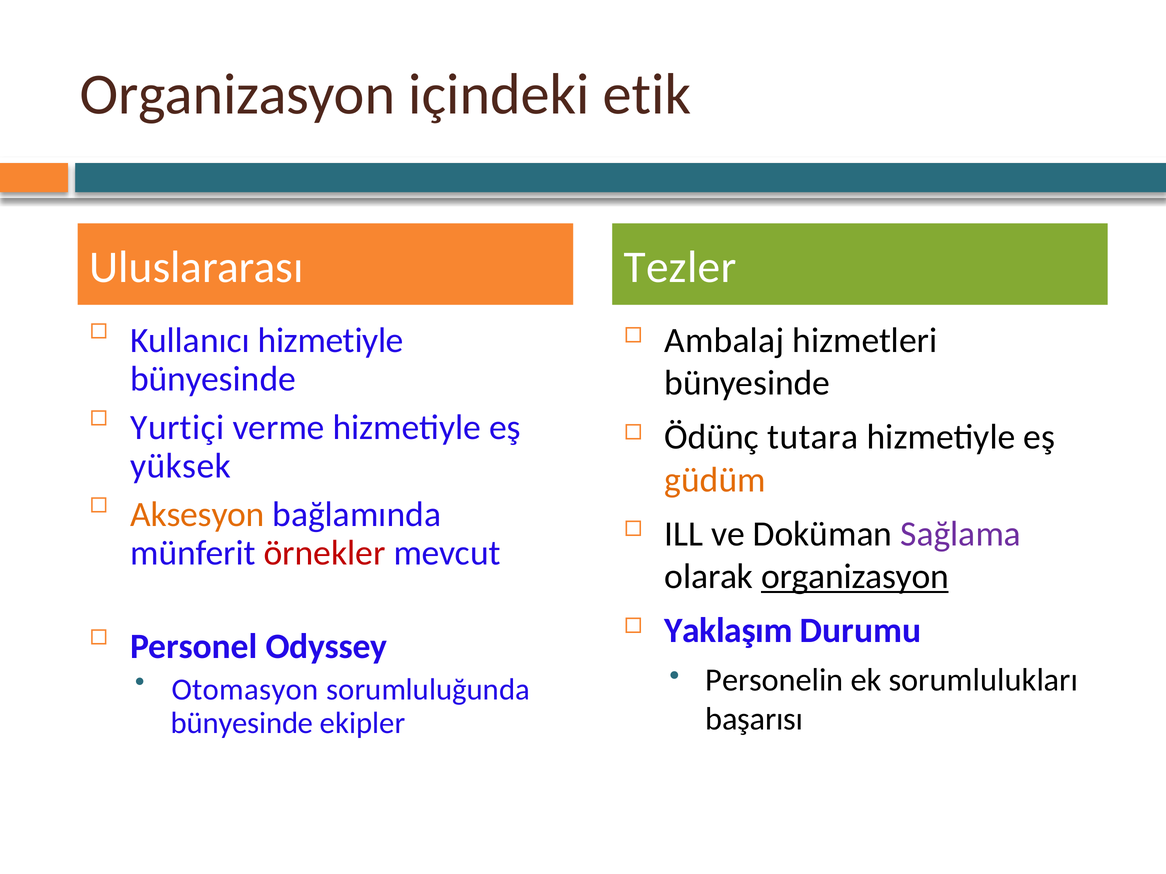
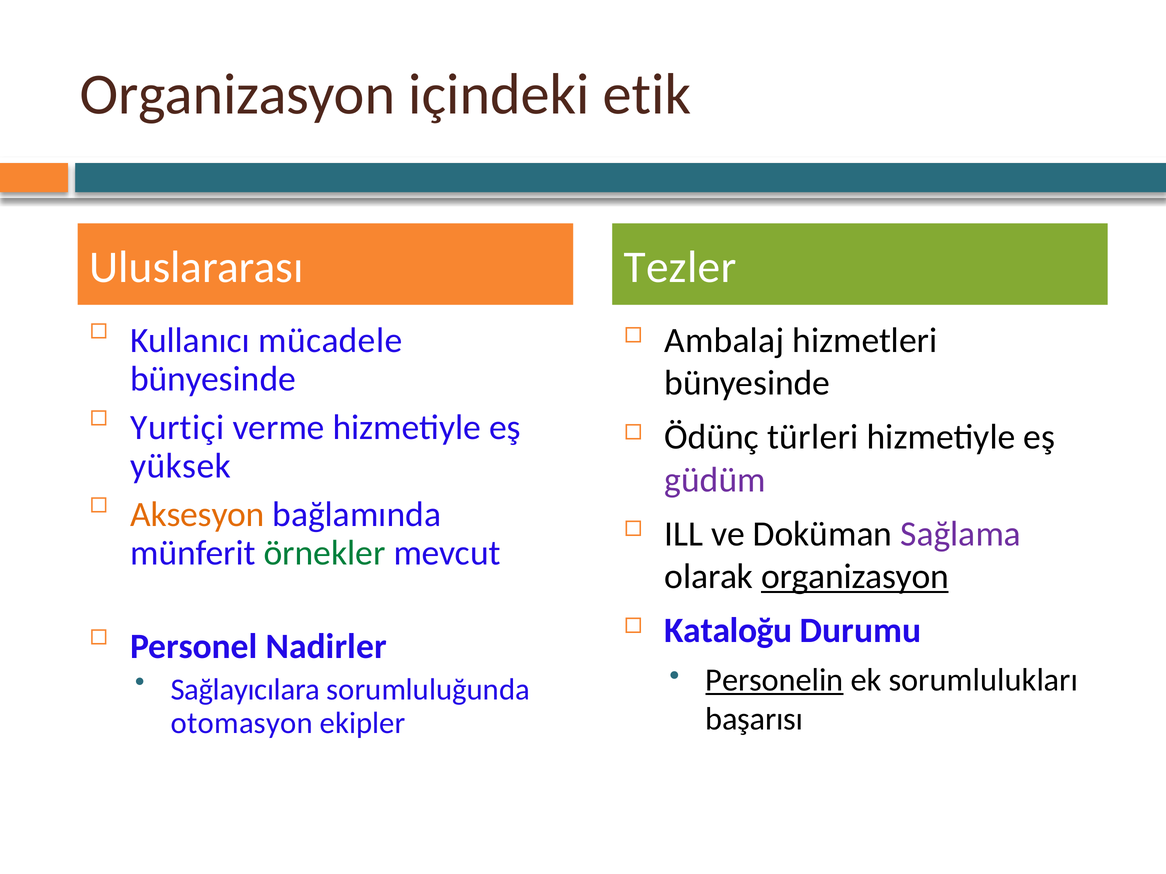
Kullanıcı hizmetiyle: hizmetiyle -> mücadele
tutara: tutara -> türleri
güdüm colour: orange -> purple
örnekler colour: red -> green
Yaklaşım: Yaklaşım -> Kataloğu
Odyssey: Odyssey -> Nadirler
Personelin underline: none -> present
Otomasyon: Otomasyon -> Sağlayıcılara
bünyesinde at (242, 723): bünyesinde -> otomasyon
